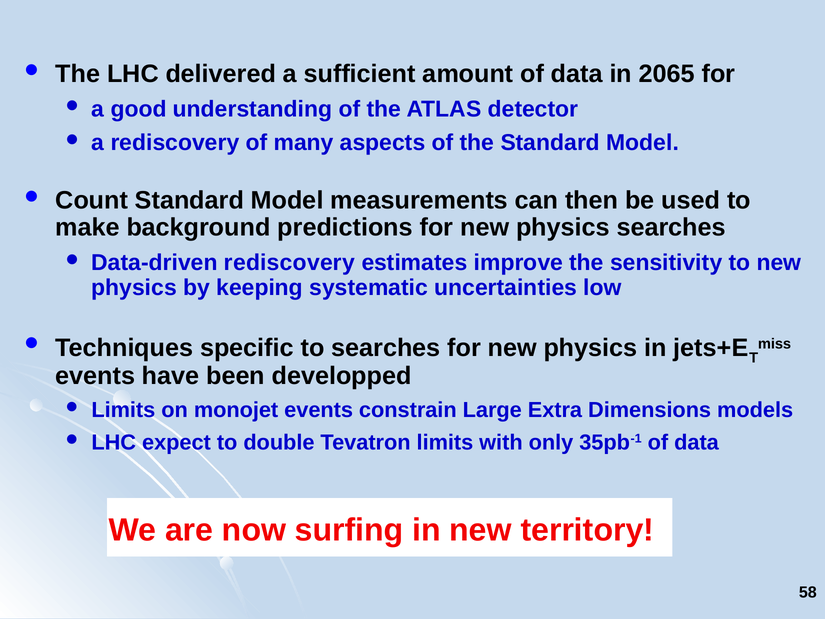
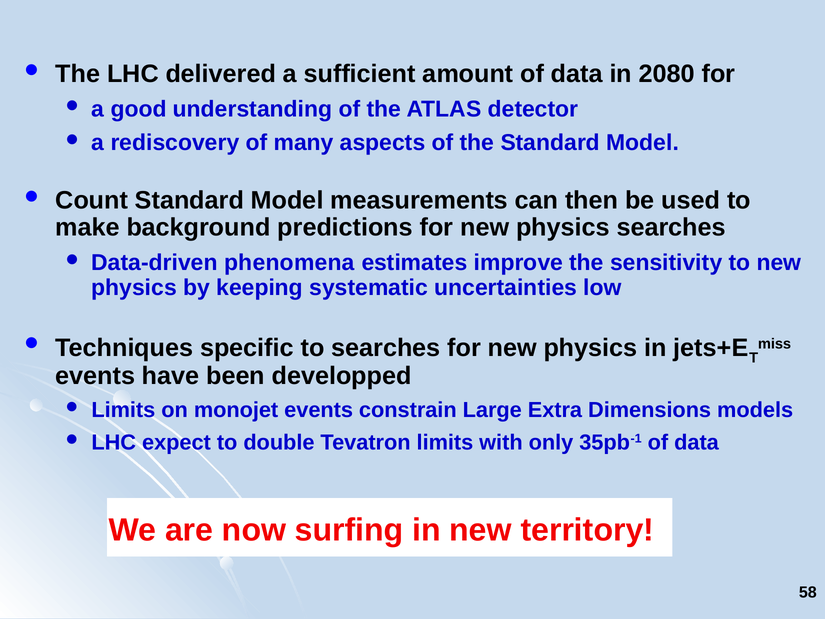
2065: 2065 -> 2080
Data-driven rediscovery: rediscovery -> phenomena
